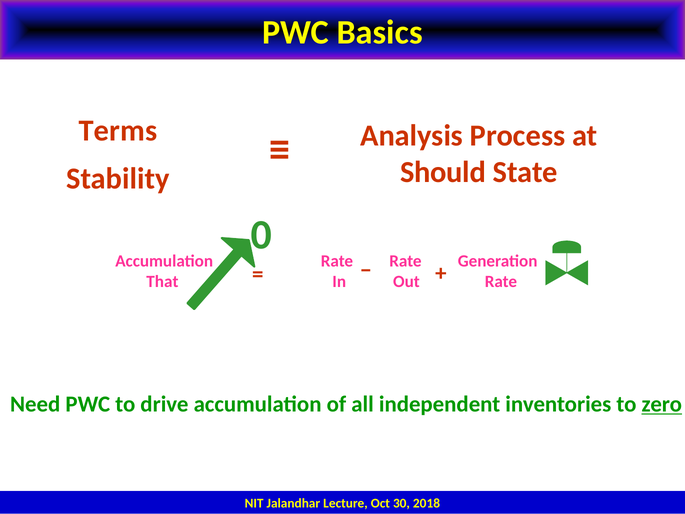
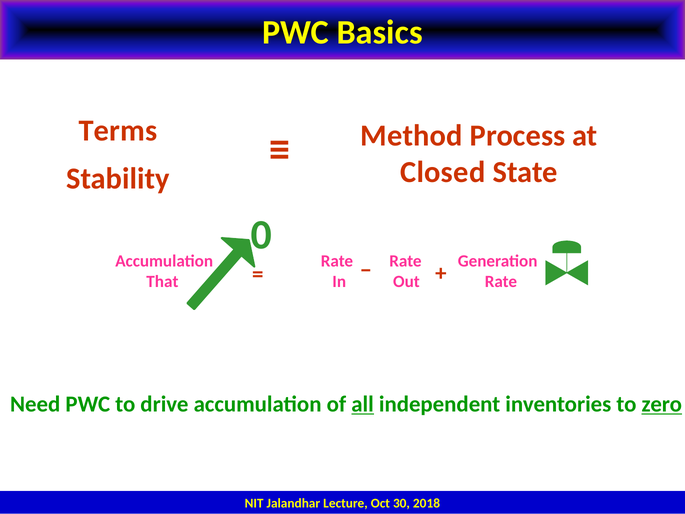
Analysis: Analysis -> Method
Should: Should -> Closed
all underline: none -> present
